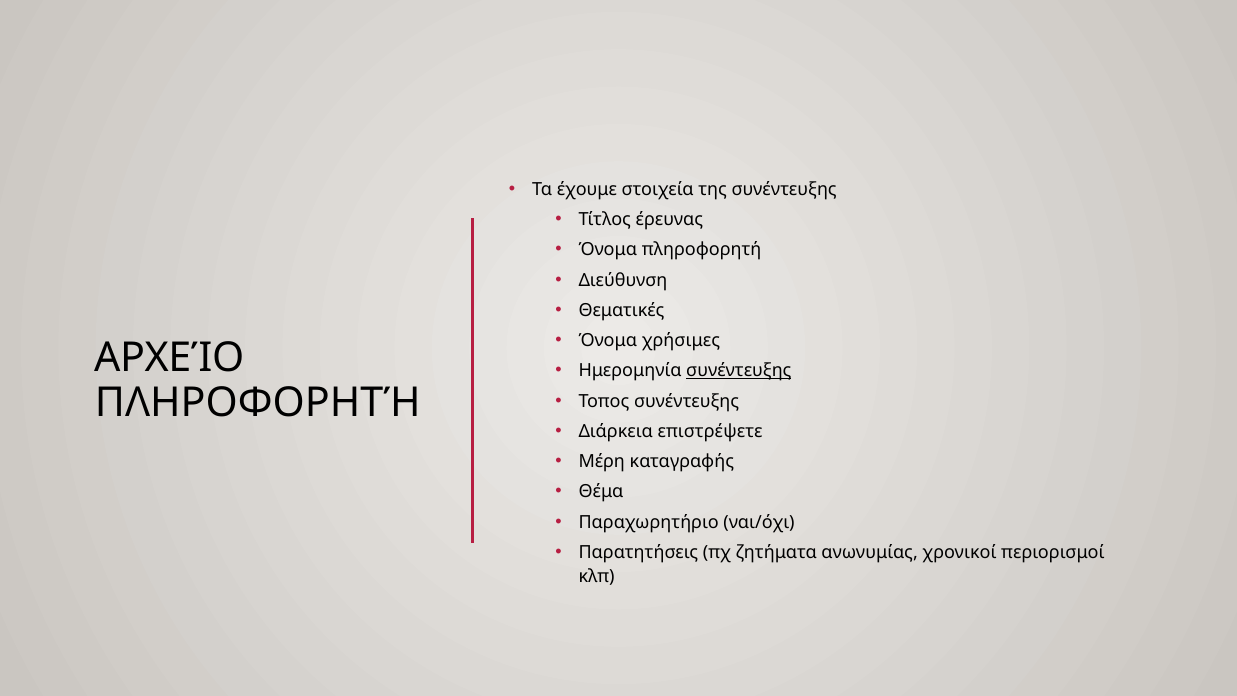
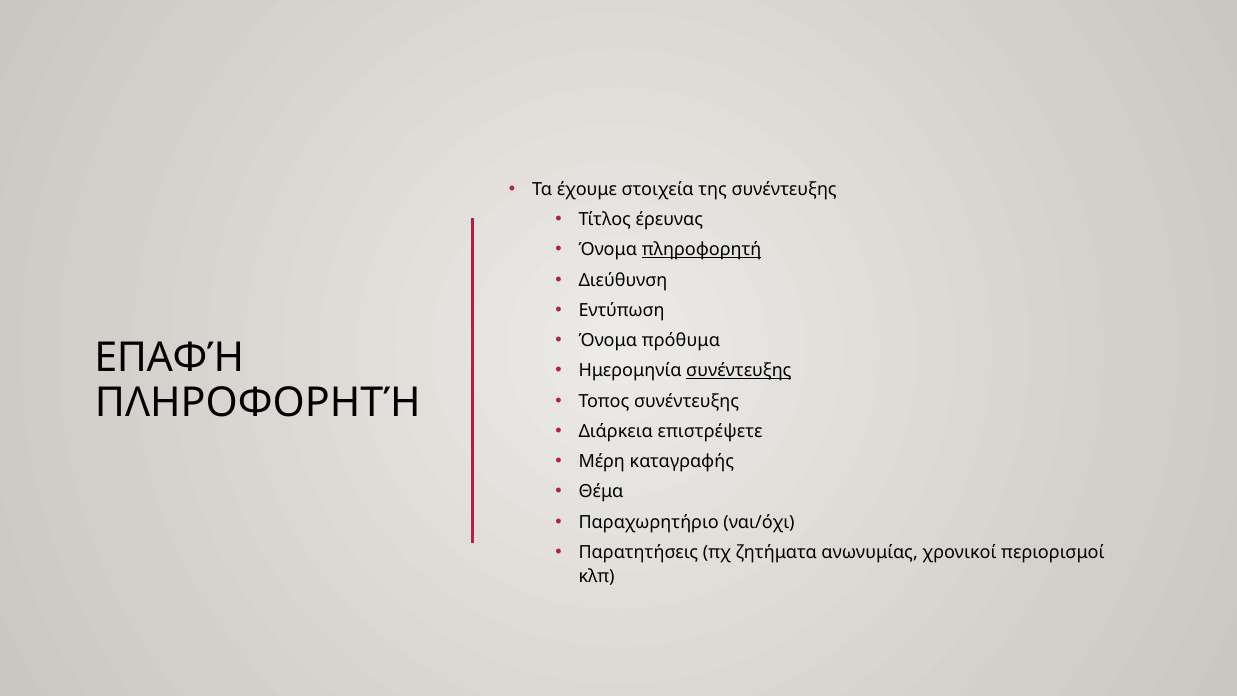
πληροφορητή at (702, 250) underline: none -> present
Θεματικές: Θεματικές -> Εντύπωση
χρήσιμες: χρήσιμες -> πρόθυμα
ΑΡΧΕΊΟ: ΑΡΧΕΊΟ -> ΕΠΑΦΉ
